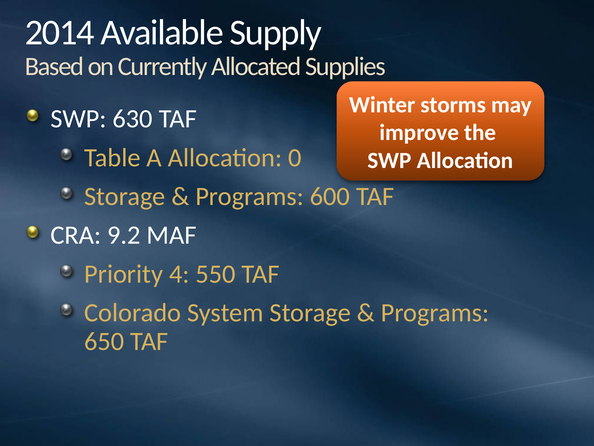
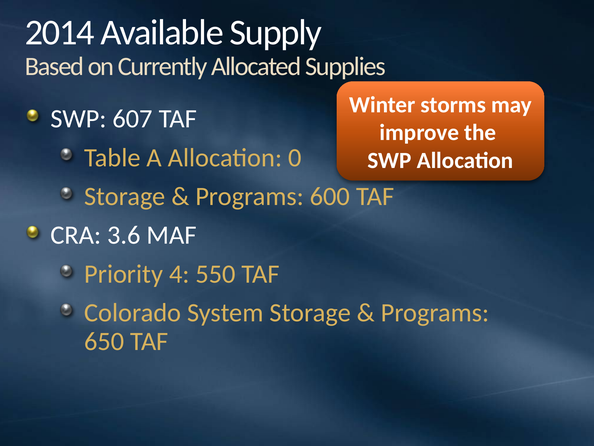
630: 630 -> 607
9.2: 9.2 -> 3.6
